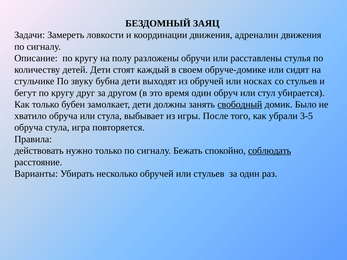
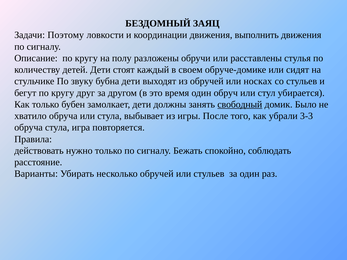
Замереть: Замереть -> Поэтому
адреналин: адреналин -> выполнить
3-5: 3-5 -> 3-3
соблюдать underline: present -> none
